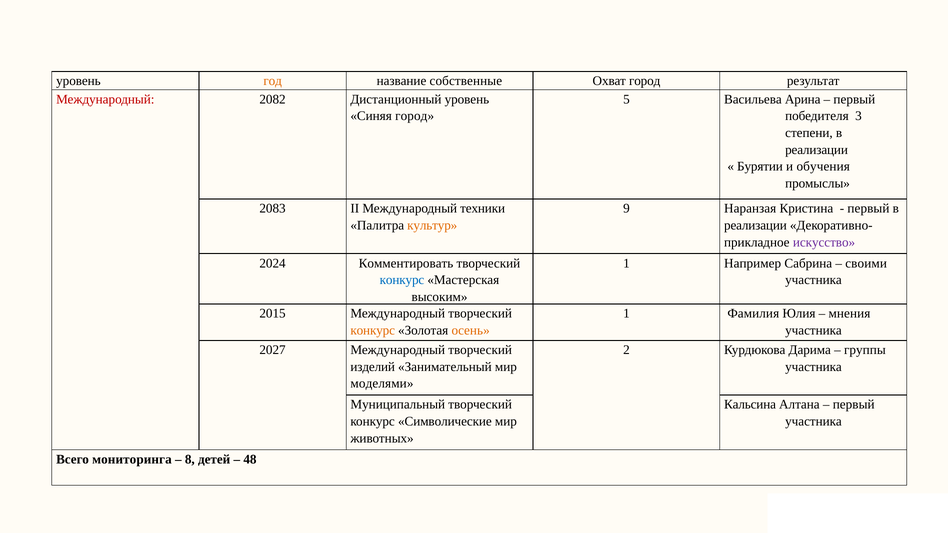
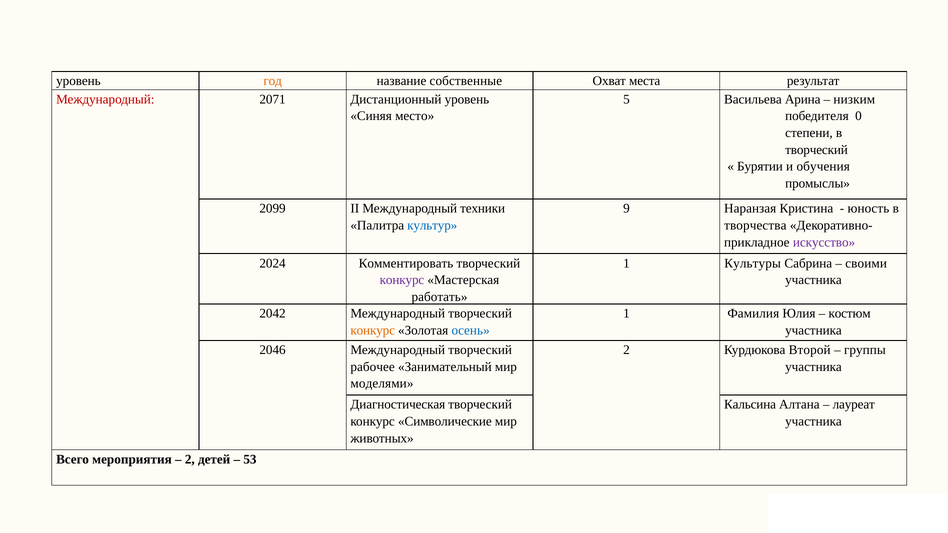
Охват город: город -> места
2082: 2082 -> 2071
первый at (854, 99): первый -> низким
Синяя город: город -> место
3: 3 -> 0
реализации at (817, 150): реализации -> творческий
2083: 2083 -> 2099
первый at (868, 209): первый -> юность
культур colour: orange -> blue
реализации at (755, 225): реализации -> творчества
Например: Например -> Культуры
конкурс at (402, 280) colour: blue -> purple
высоким: высоким -> работать
2015: 2015 -> 2042
мнения: мнения -> костюм
осень colour: orange -> blue
2027: 2027 -> 2046
Дарима: Дарима -> Второй
изделий: изделий -> рабочее
Муниципальный: Муниципальный -> Диагностическая
первый at (854, 405): первый -> лауреат
мониторинга: мониторинга -> мероприятия
8 at (190, 459): 8 -> 2
48: 48 -> 53
